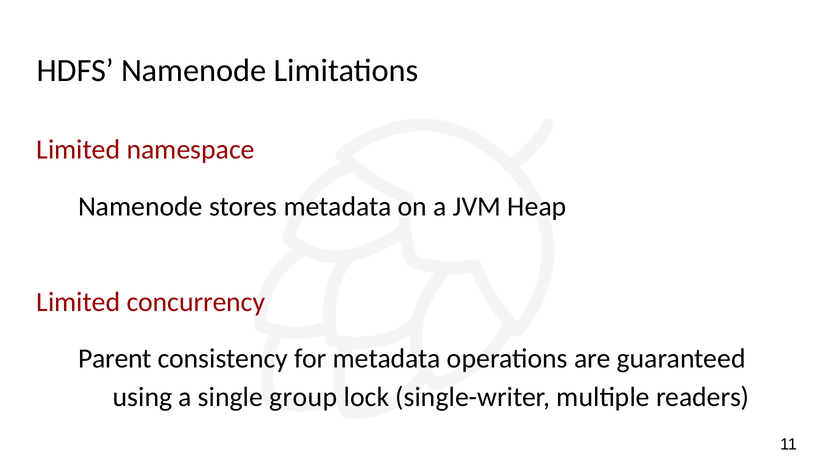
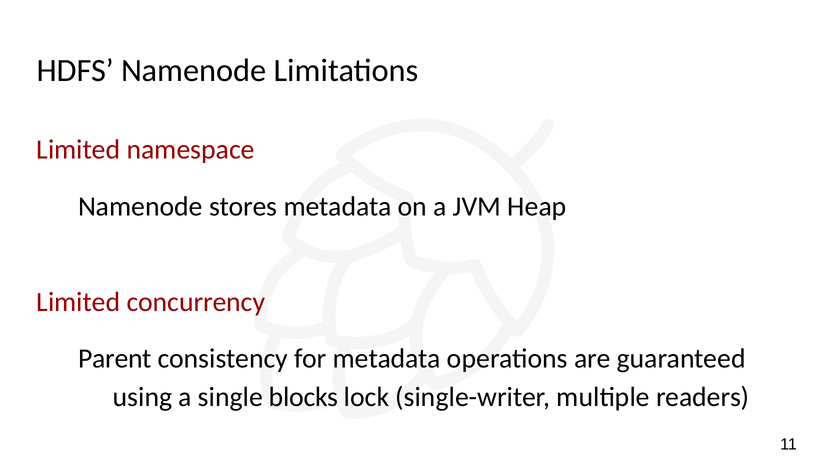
group: group -> blocks
